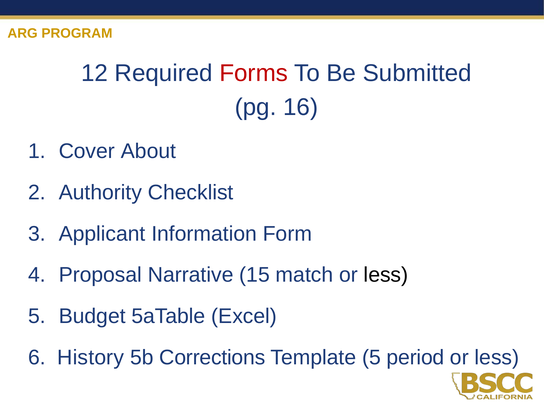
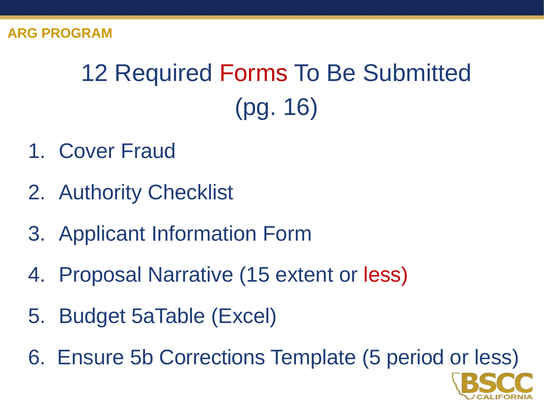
About: About -> Fraud
match: match -> extent
less at (386, 275) colour: black -> red
History: History -> Ensure
